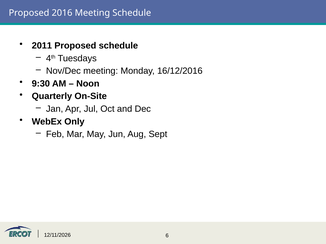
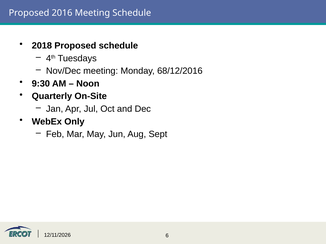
2011: 2011 -> 2018
16/12/2016: 16/12/2016 -> 68/12/2016
